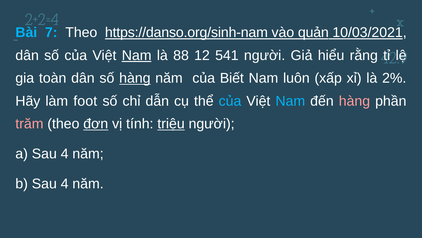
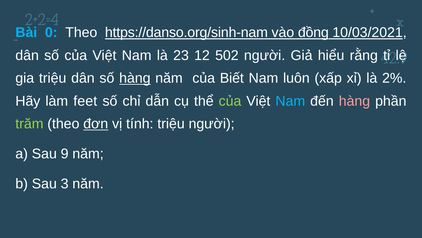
7: 7 -> 0
quản: quản -> đồng
Nam at (137, 55) underline: present -> none
88: 88 -> 23
541: 541 -> 502
gia toàn: toàn -> triệu
foot: foot -> feet
của at (230, 101) colour: light blue -> light green
trăm colour: pink -> light green
triệu at (171, 124) underline: present -> none
a Sau 4: 4 -> 9
b Sau 4: 4 -> 3
